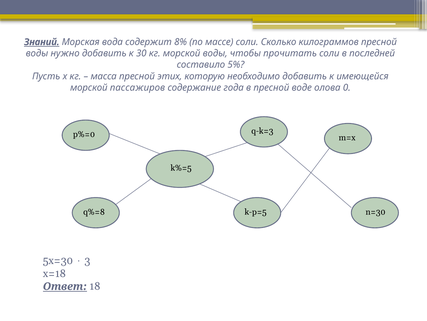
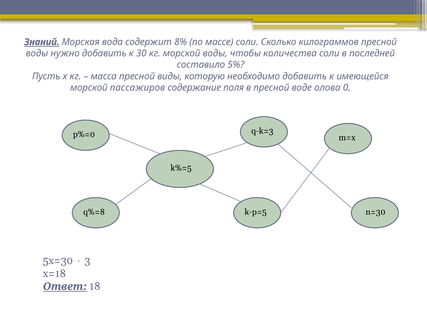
прочитать: прочитать -> количества
этих: этих -> виды
года: года -> поля
